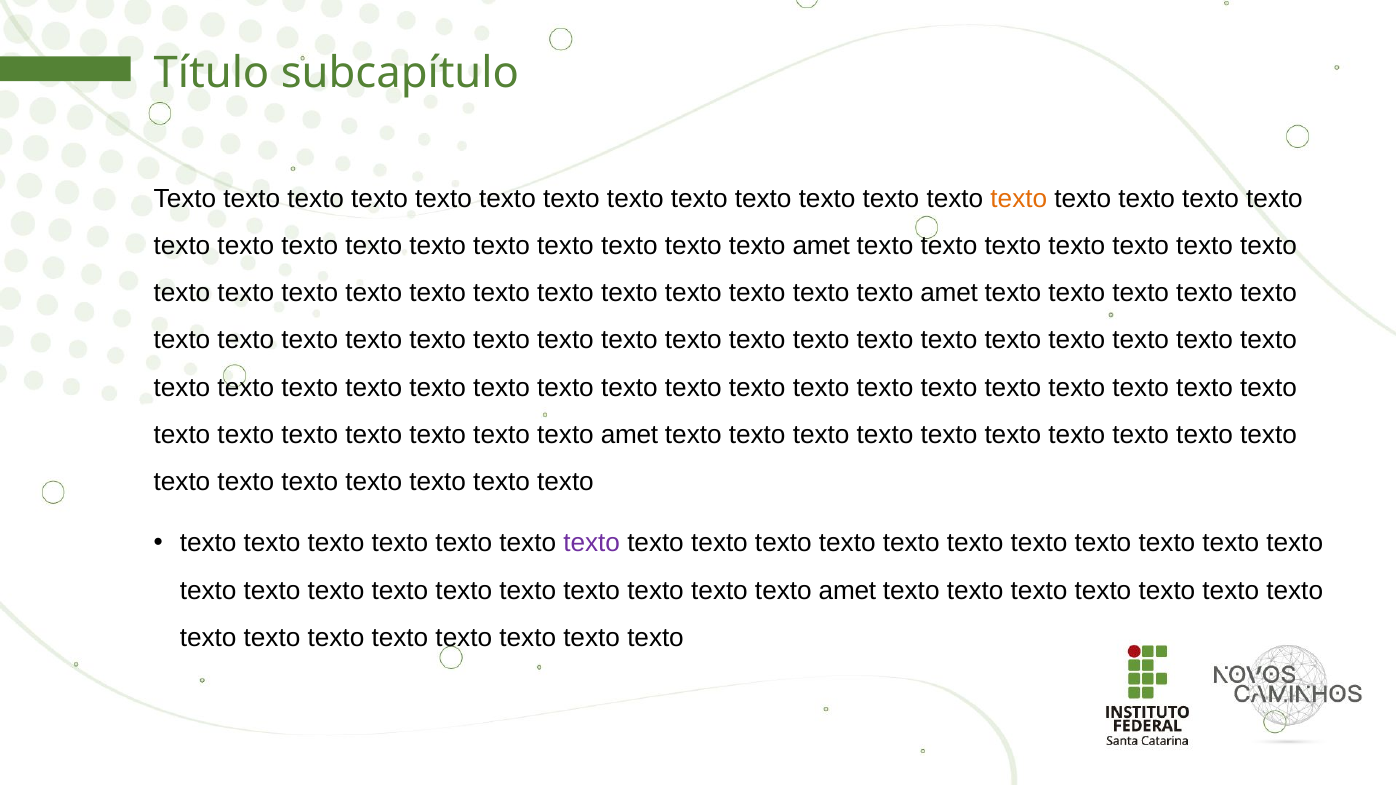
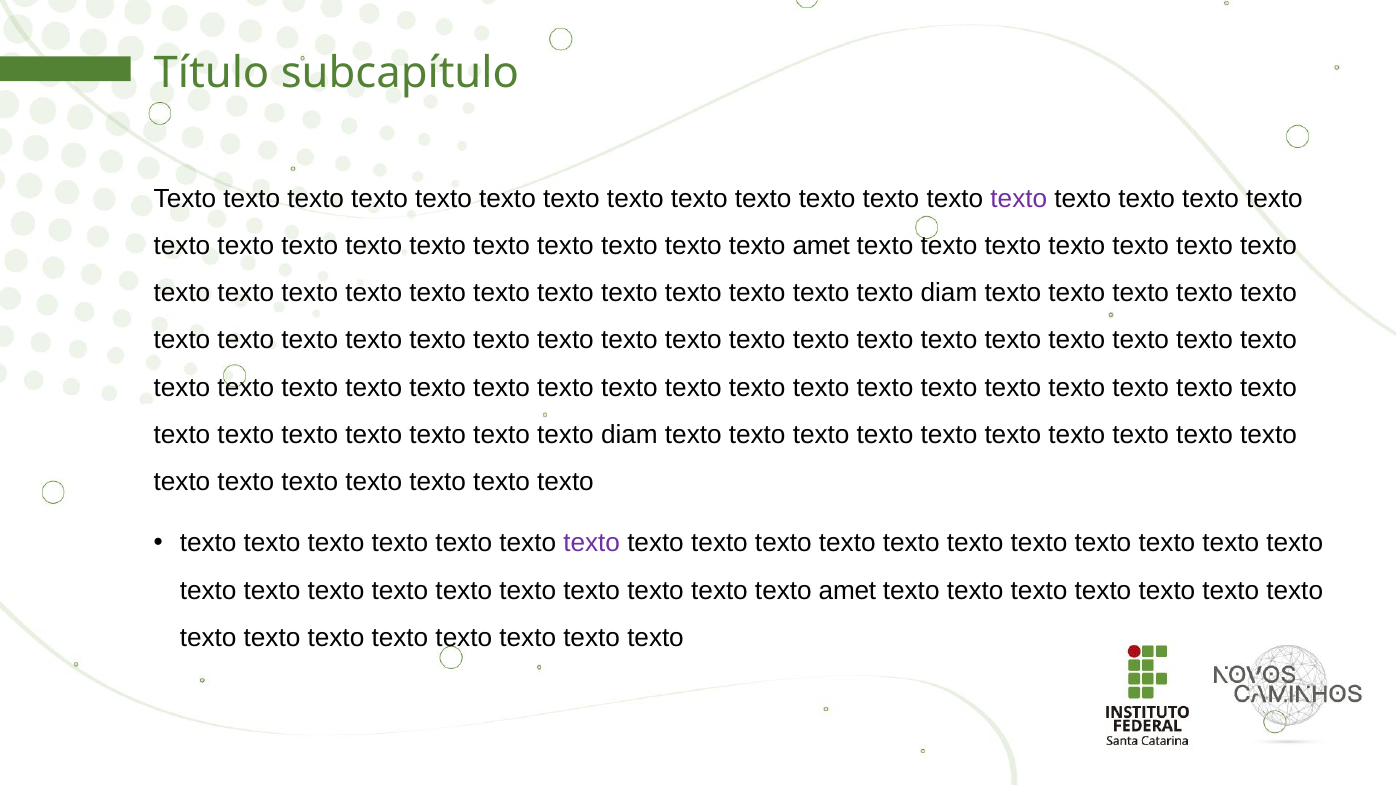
texto at (1019, 199) colour: orange -> purple
amet at (949, 293): amet -> diam
amet at (629, 435): amet -> diam
